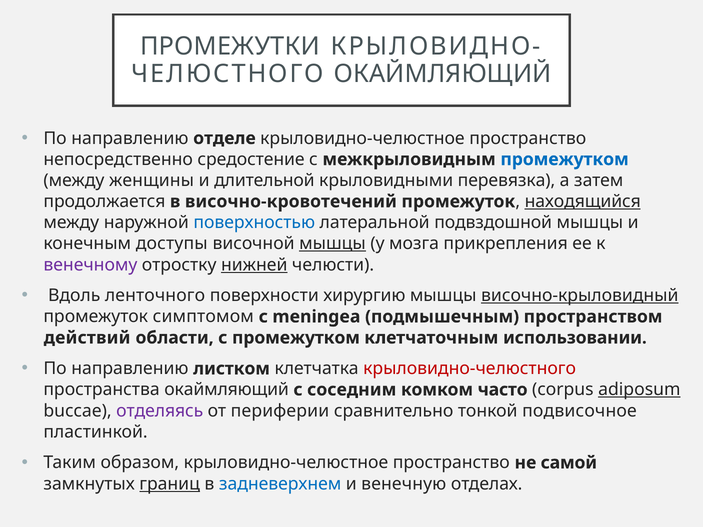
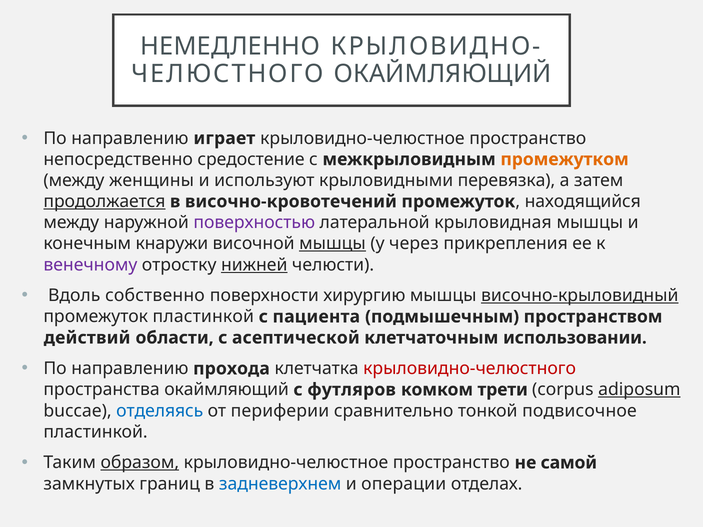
ПРОМЕЖУТКИ: ПРОМЕЖУТКИ -> НЕМЕДЛЕННО
отделе: отделе -> играет
промежутком at (565, 159) colour: blue -> orange
длительной: длительной -> используют
продолжается underline: none -> present
находящийся underline: present -> none
поверхностью colour: blue -> purple
подвздошной: подвздошной -> крыловидная
доступы: доступы -> кнаружи
мозга: мозга -> через
ленточного: ленточного -> собственно
промежуток симптомом: симптомом -> пластинкой
meningea: meningea -> пациента
с промежутком: промежутком -> асептической
листком: листком -> прохода
соседним: соседним -> футляров
часто: часто -> трети
отделяясь colour: purple -> blue
образом underline: none -> present
границ underline: present -> none
венечную: венечную -> операции
